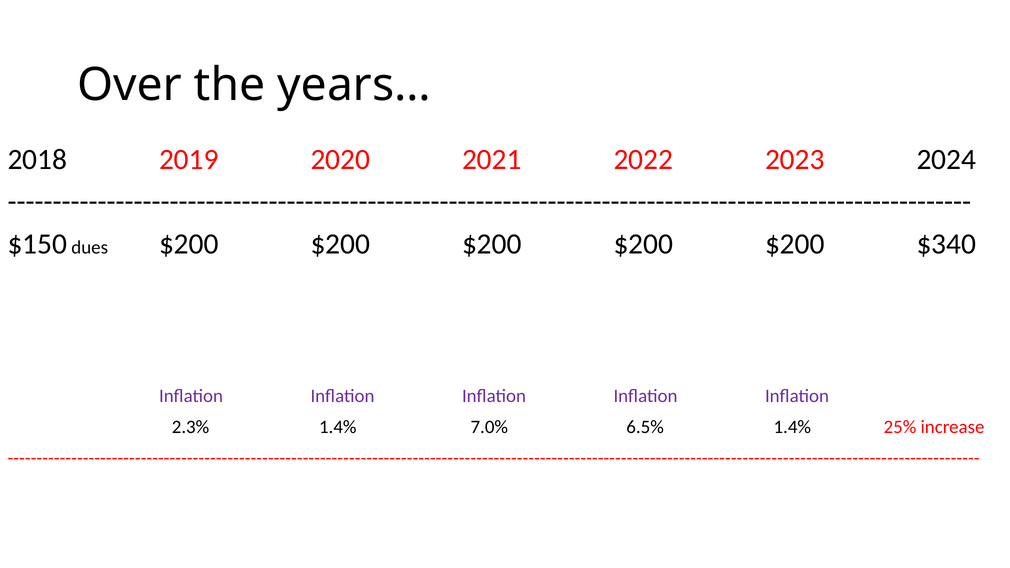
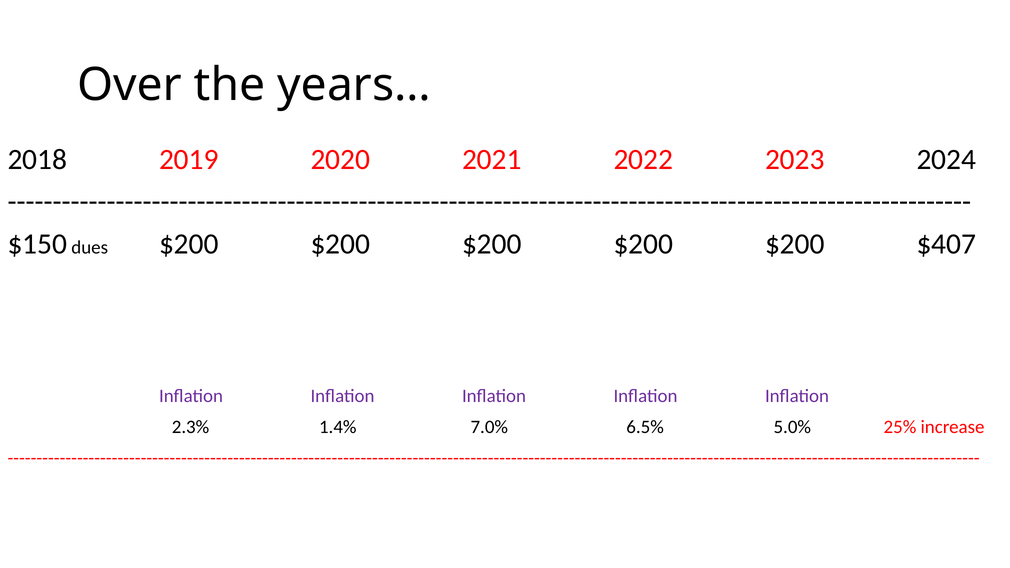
$340: $340 -> $407
6.5% 1.4%: 1.4% -> 5.0%
